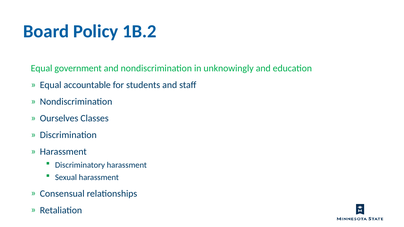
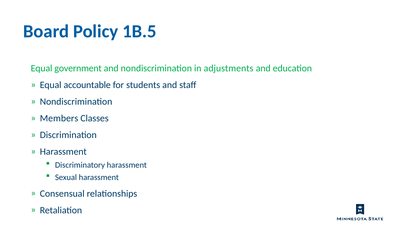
1B.2: 1B.2 -> 1B.5
unknowingly: unknowingly -> adjustments
Ourselves: Ourselves -> Members
